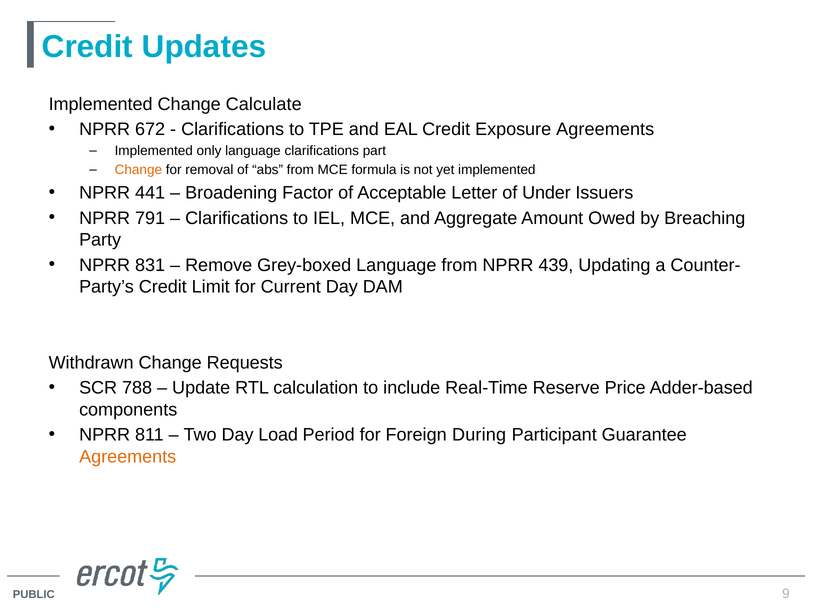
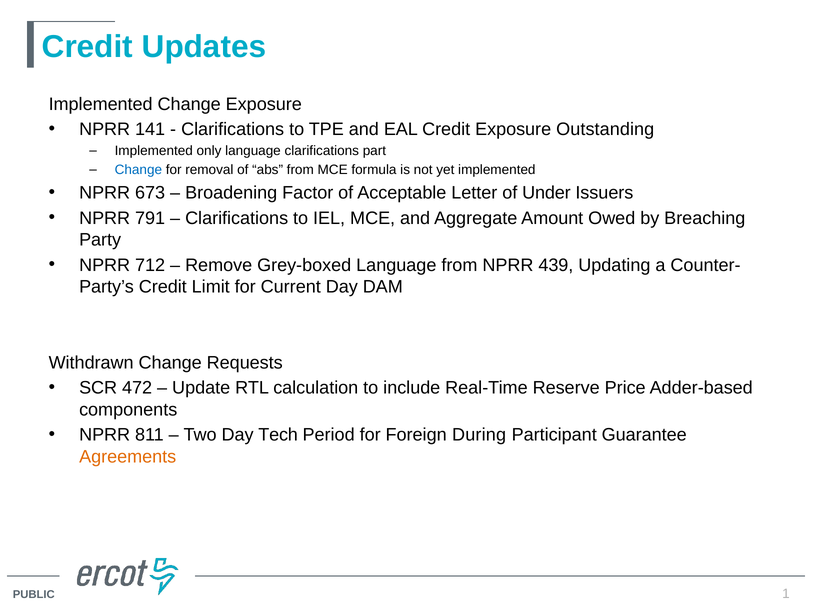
Change Calculate: Calculate -> Exposure
672: 672 -> 141
Exposure Agreements: Agreements -> Outstanding
Change at (138, 170) colour: orange -> blue
441: 441 -> 673
831: 831 -> 712
788: 788 -> 472
Load: Load -> Tech
9: 9 -> 1
